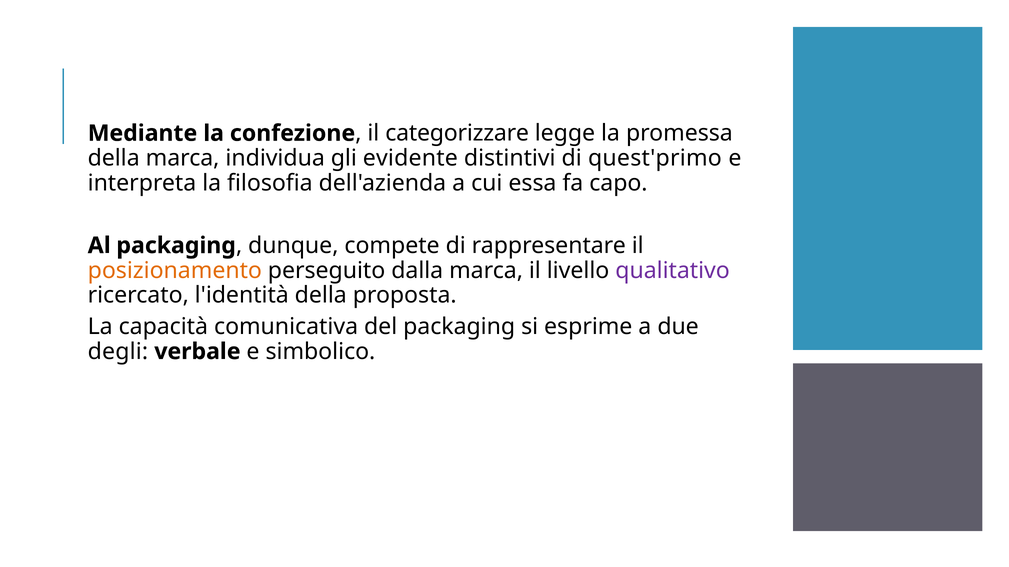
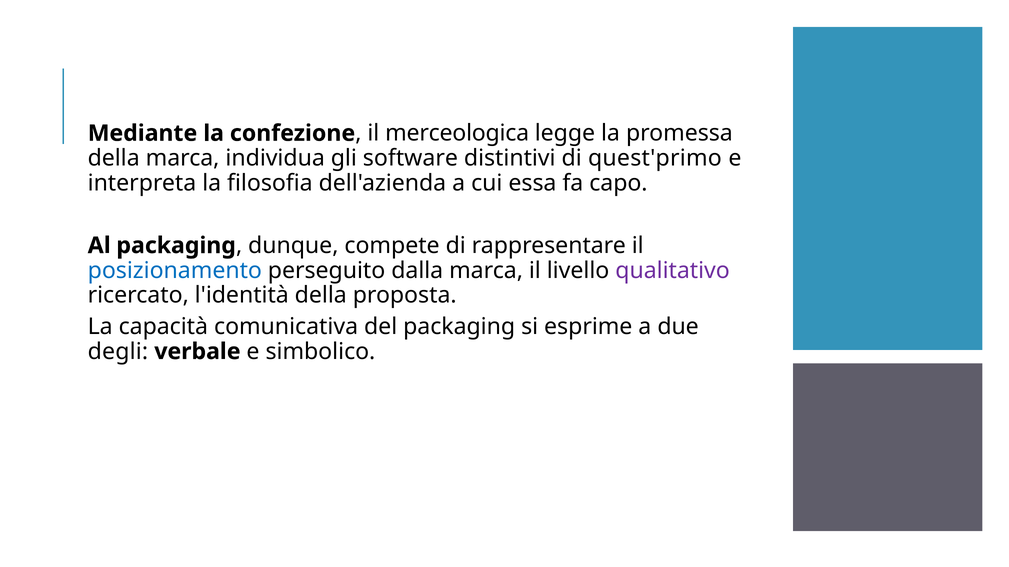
categorizzare: categorizzare -> merceologica
evidente: evidente -> software
posizionamento colour: orange -> blue
